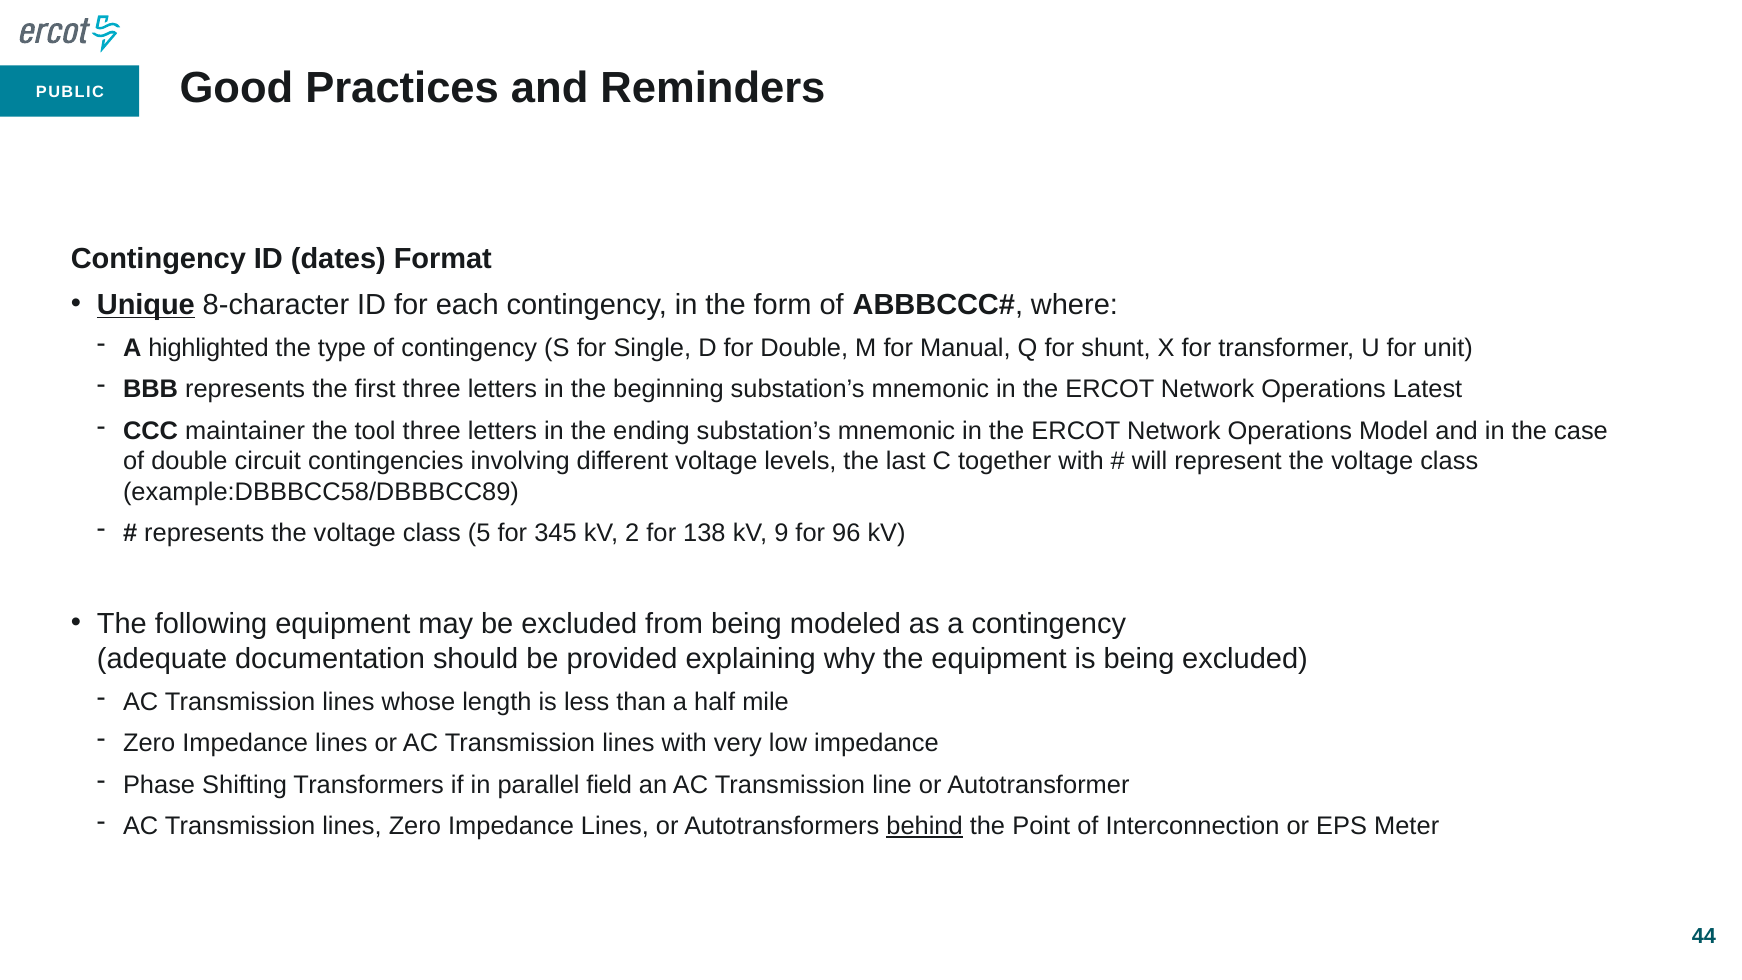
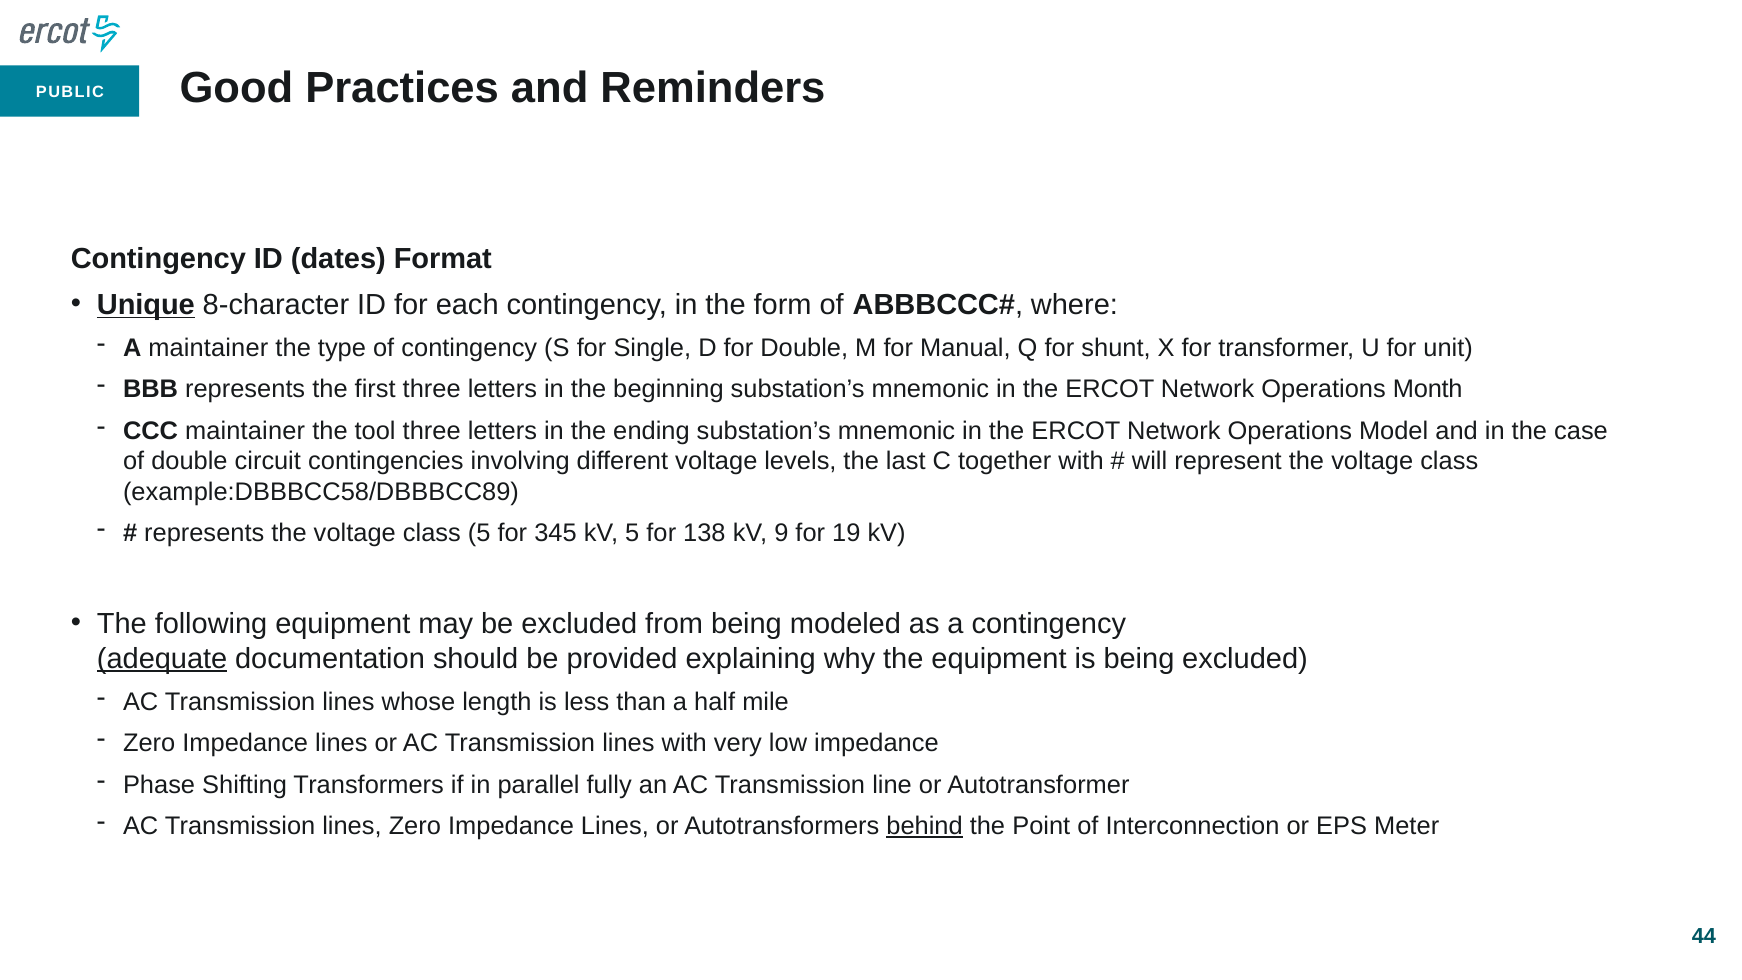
A highlighted: highlighted -> maintainer
Latest: Latest -> Month
kV 2: 2 -> 5
96: 96 -> 19
adequate underline: none -> present
field: field -> fully
